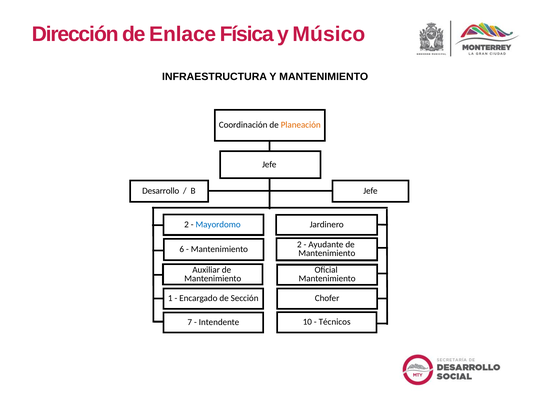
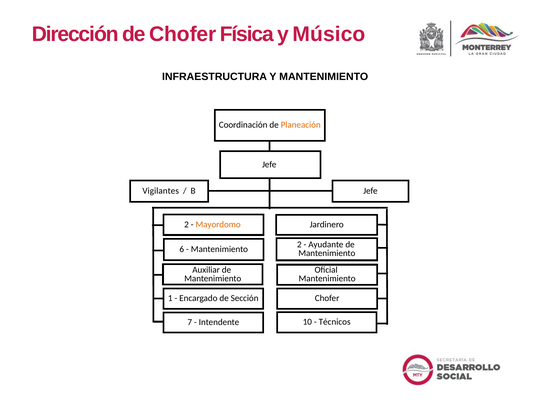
de Enlace: Enlace -> Chofer
Desarrollo: Desarrollo -> Vigilantes
Mayordomo colour: blue -> orange
